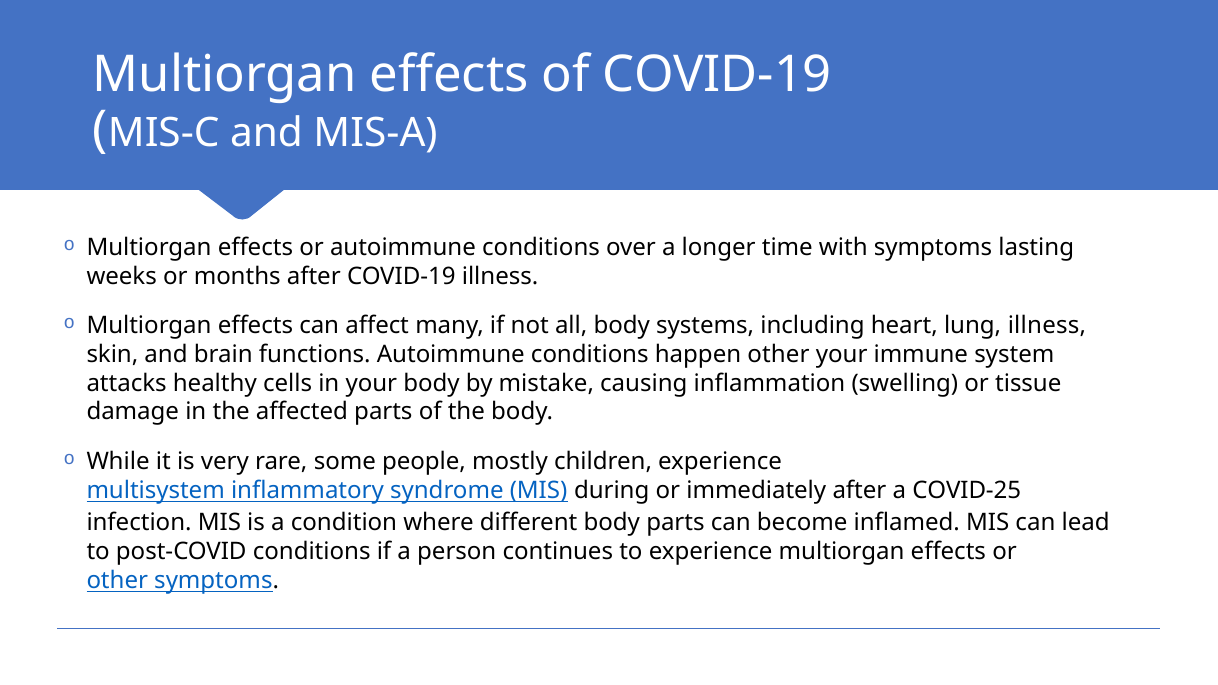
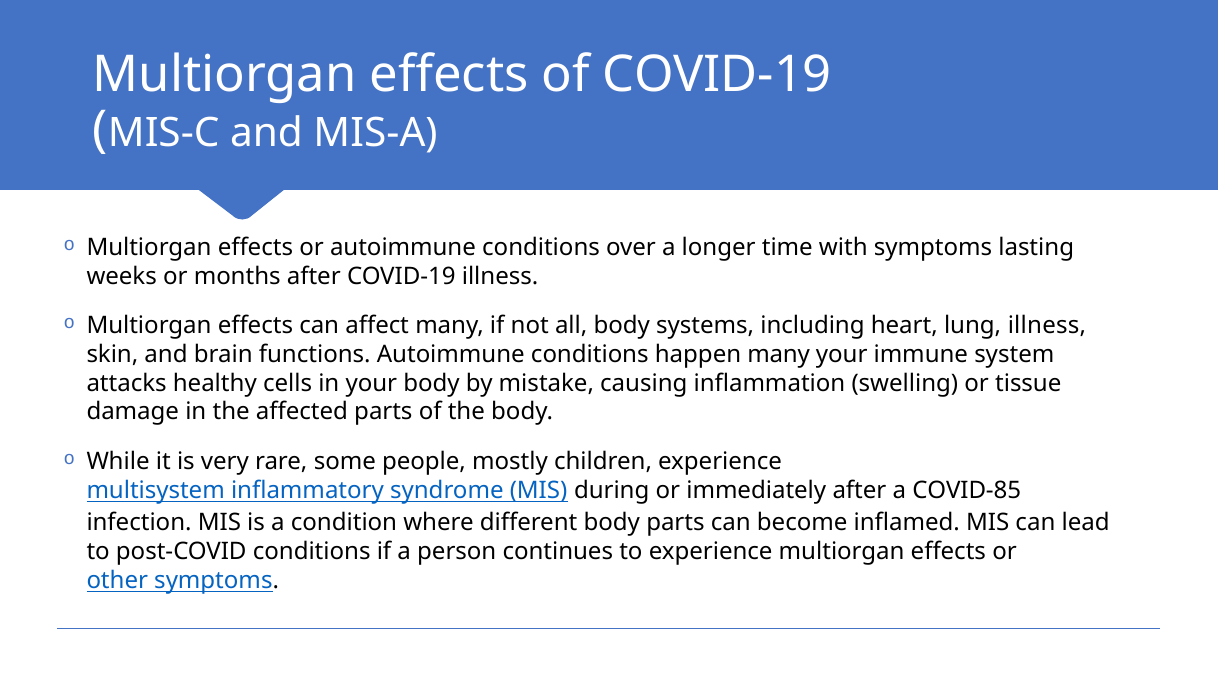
happen other: other -> many
COVID-25: COVID-25 -> COVID-85
